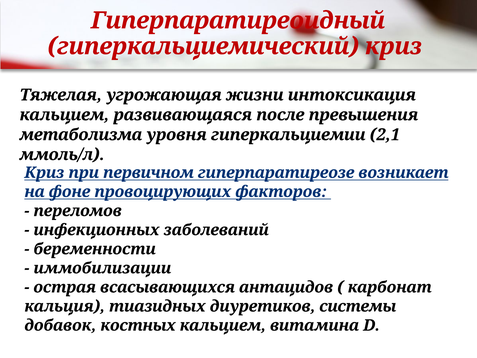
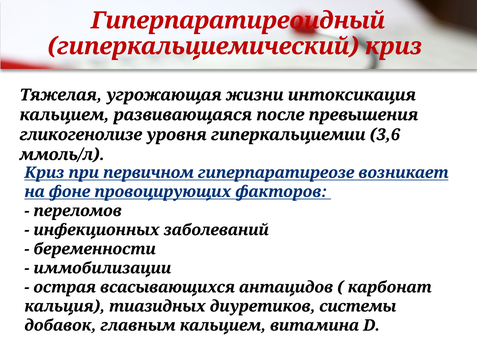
метаболизма: метаболизма -> гликогенолизе
2,1: 2,1 -> 3,6
костных: костных -> главным
